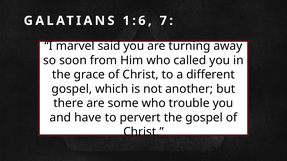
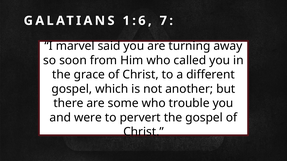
have: have -> were
